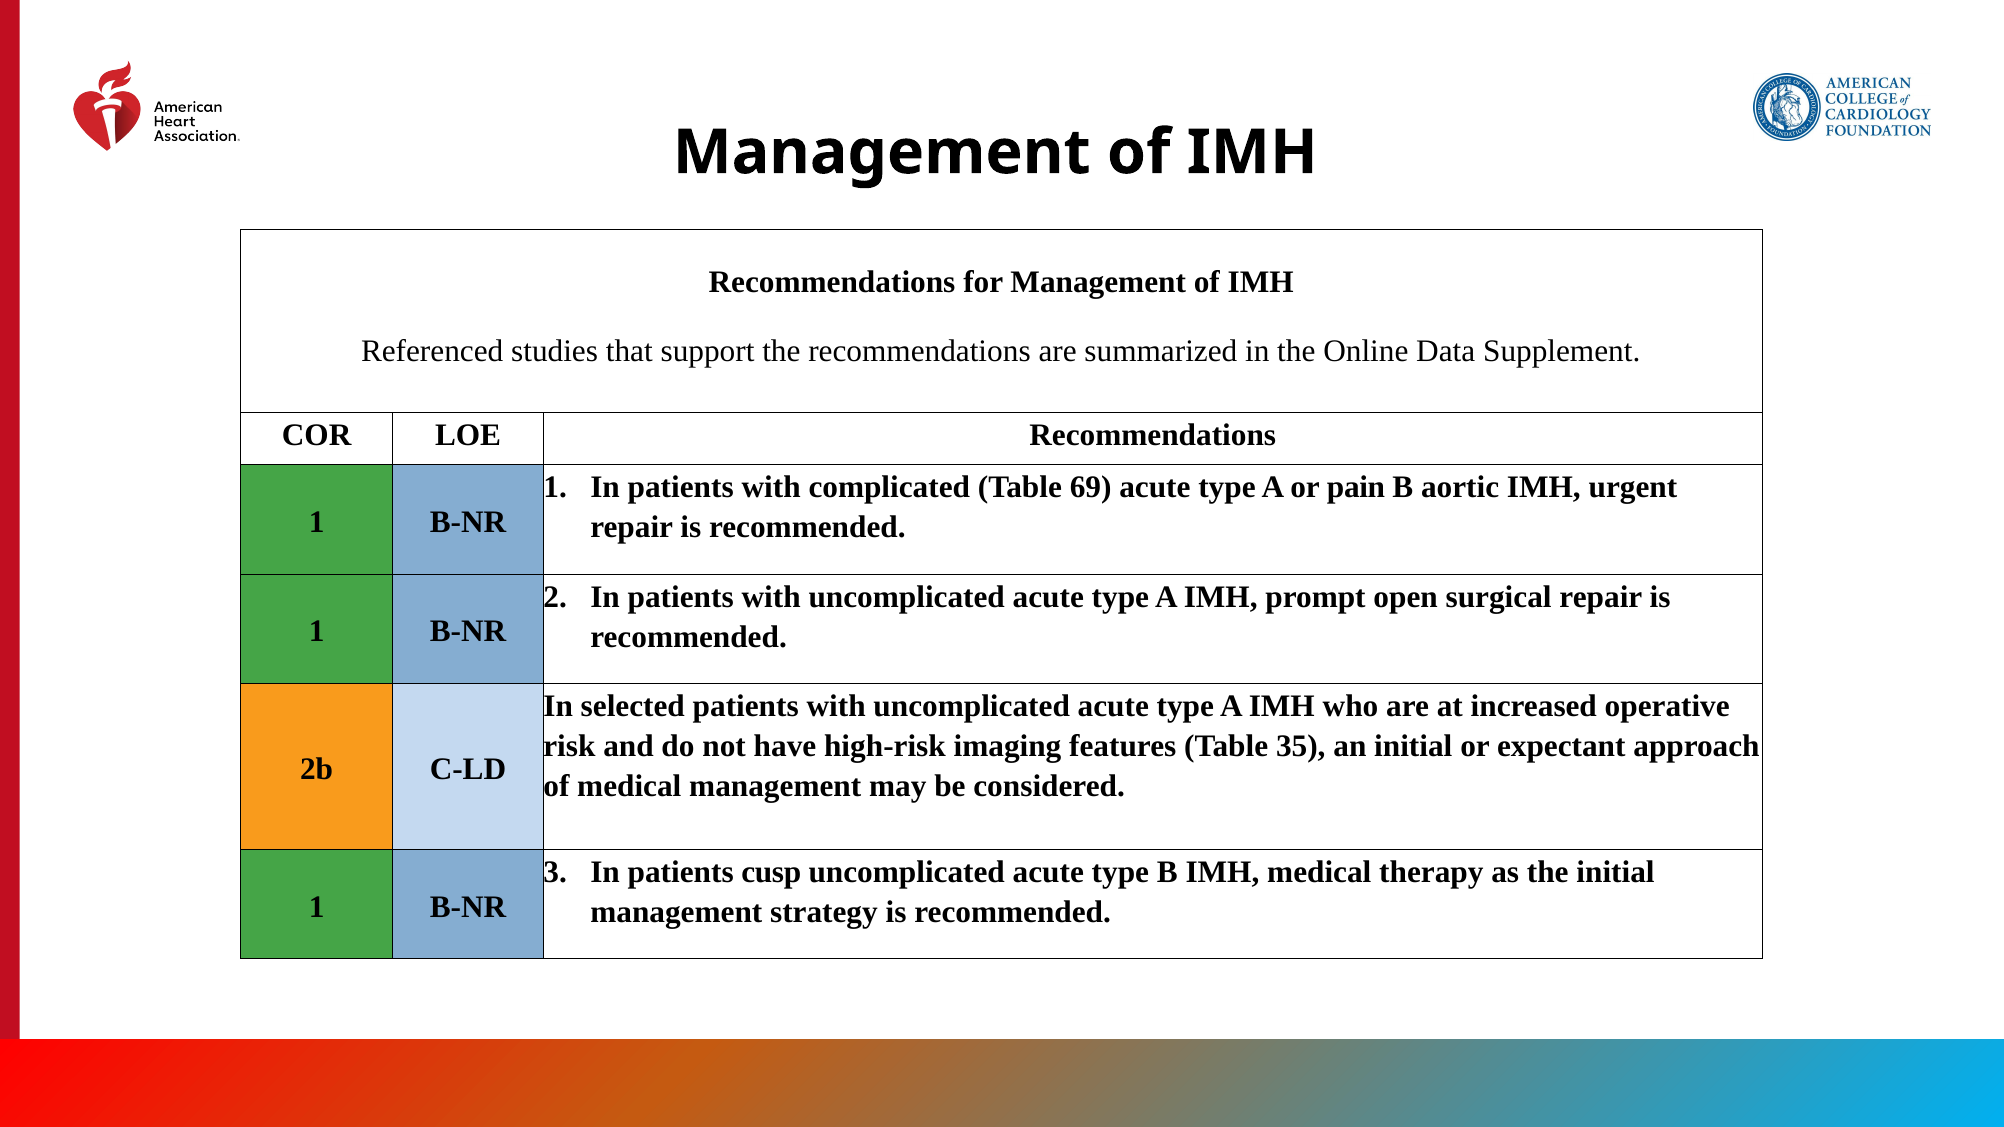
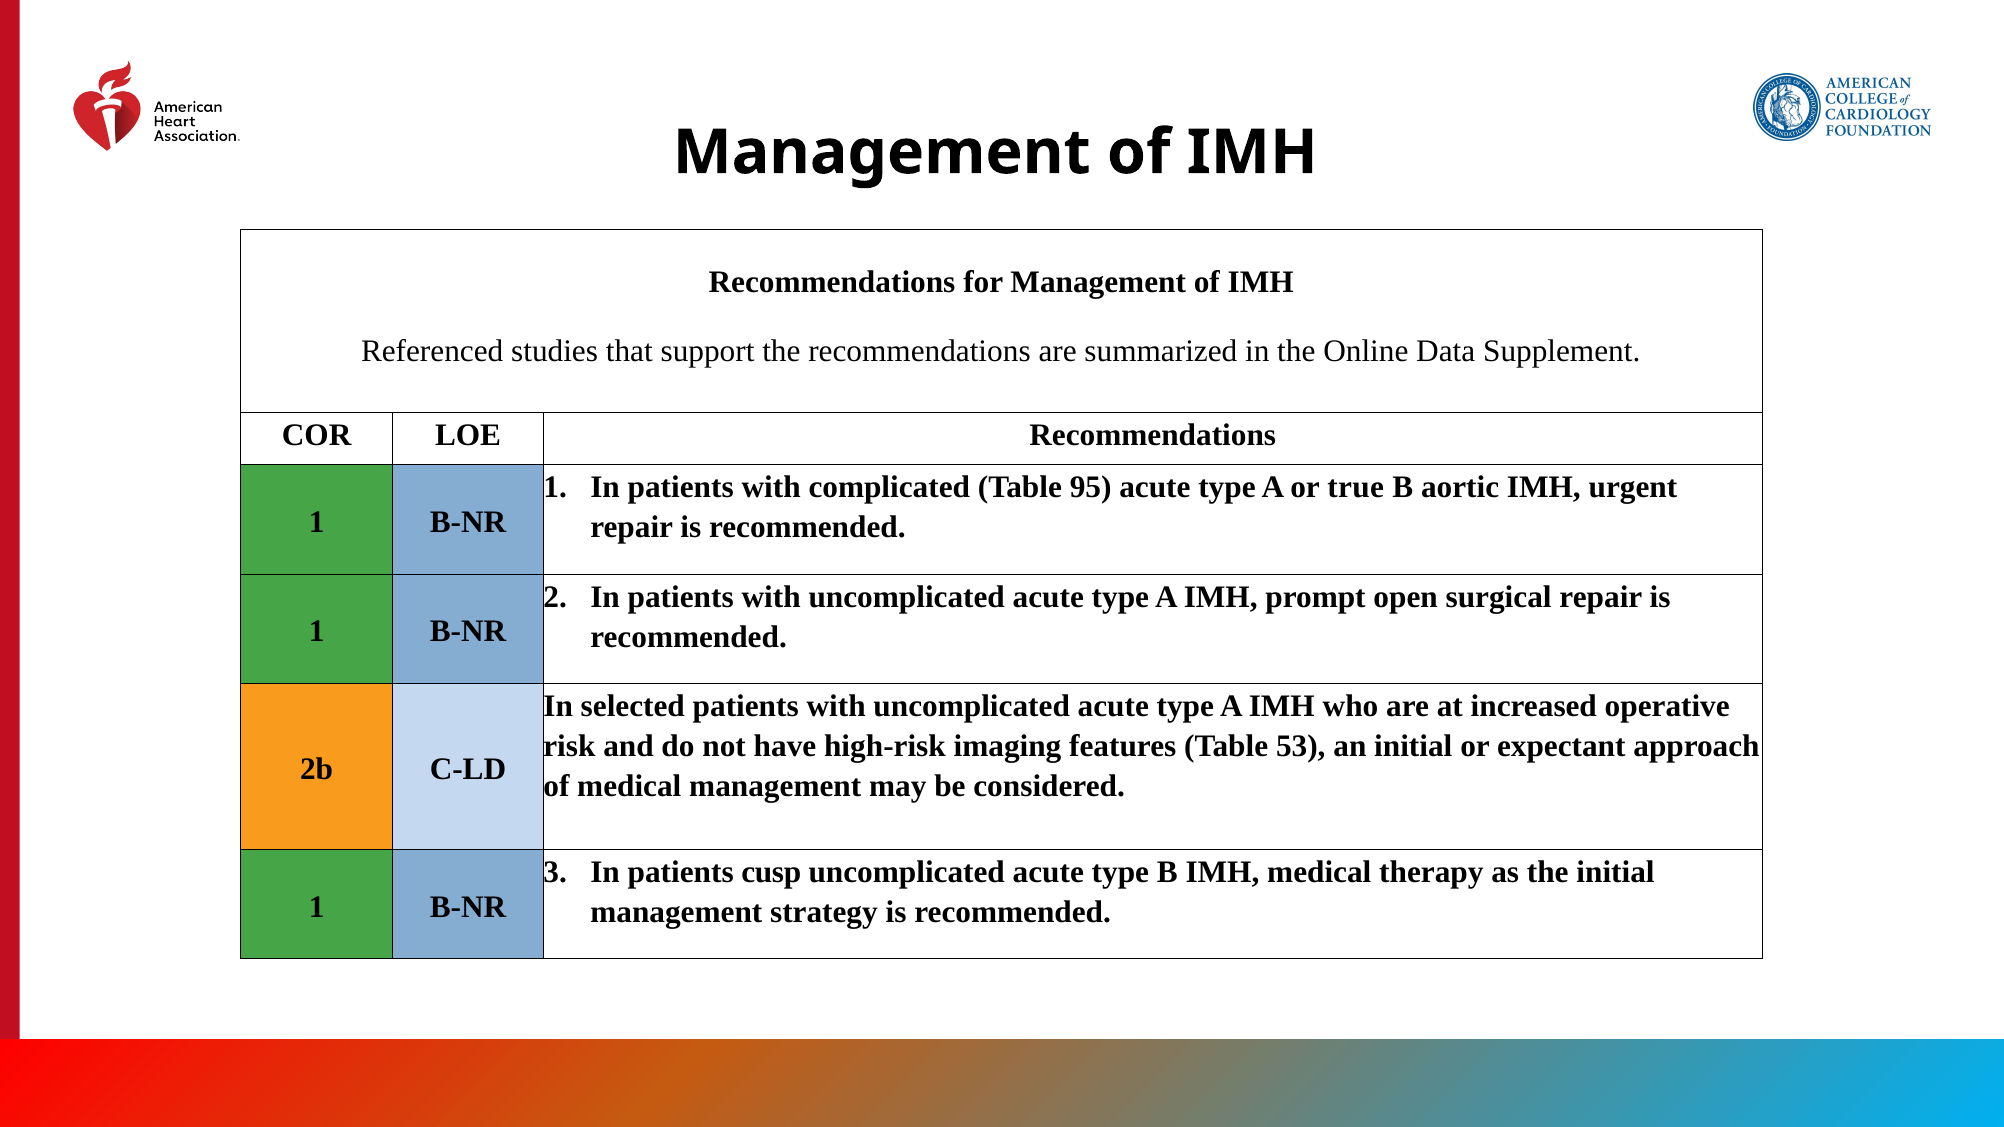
69: 69 -> 95
pain: pain -> true
35: 35 -> 53
